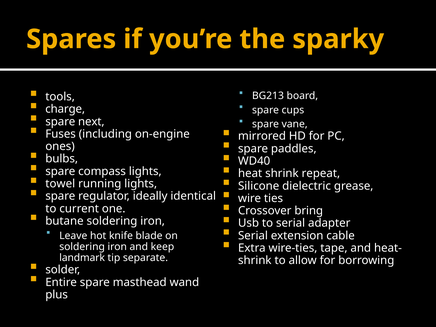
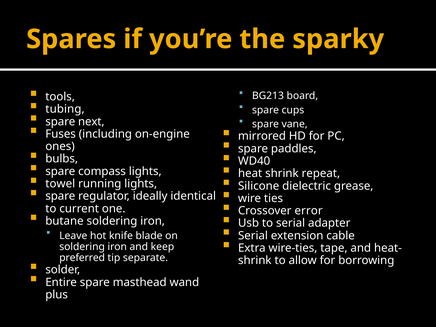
charge: charge -> tubing
bring: bring -> error
landmark: landmark -> preferred
